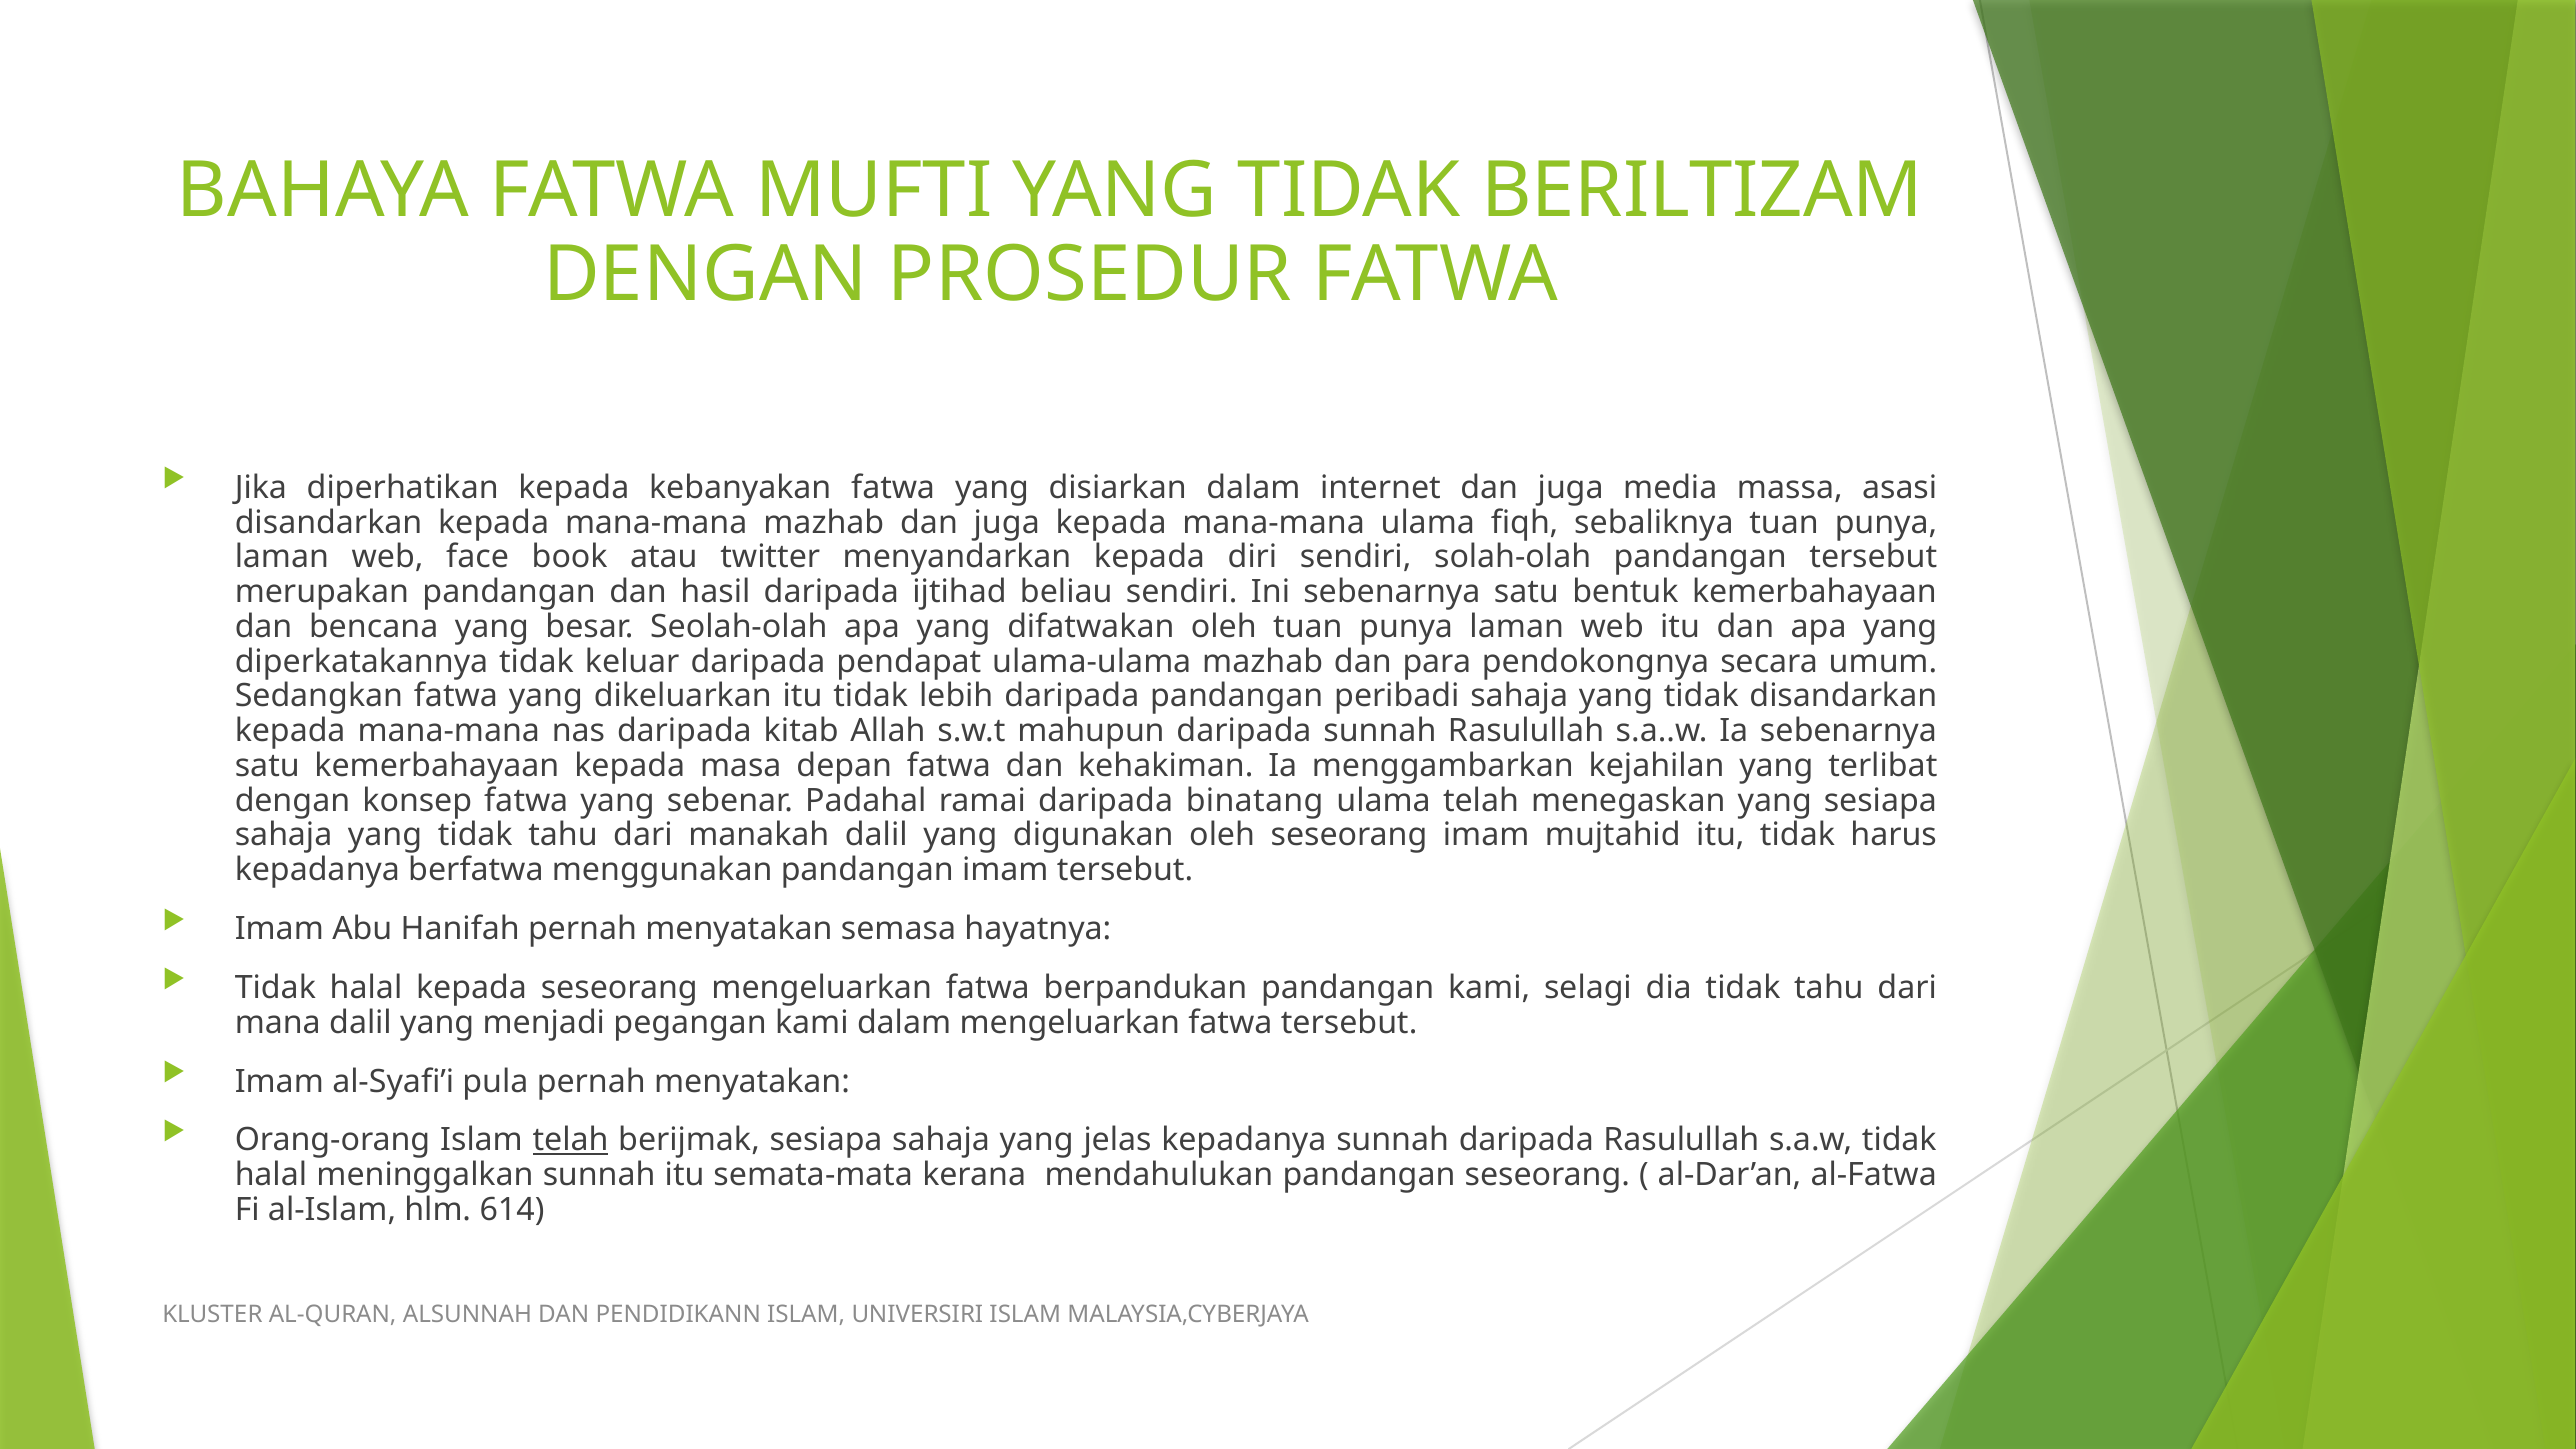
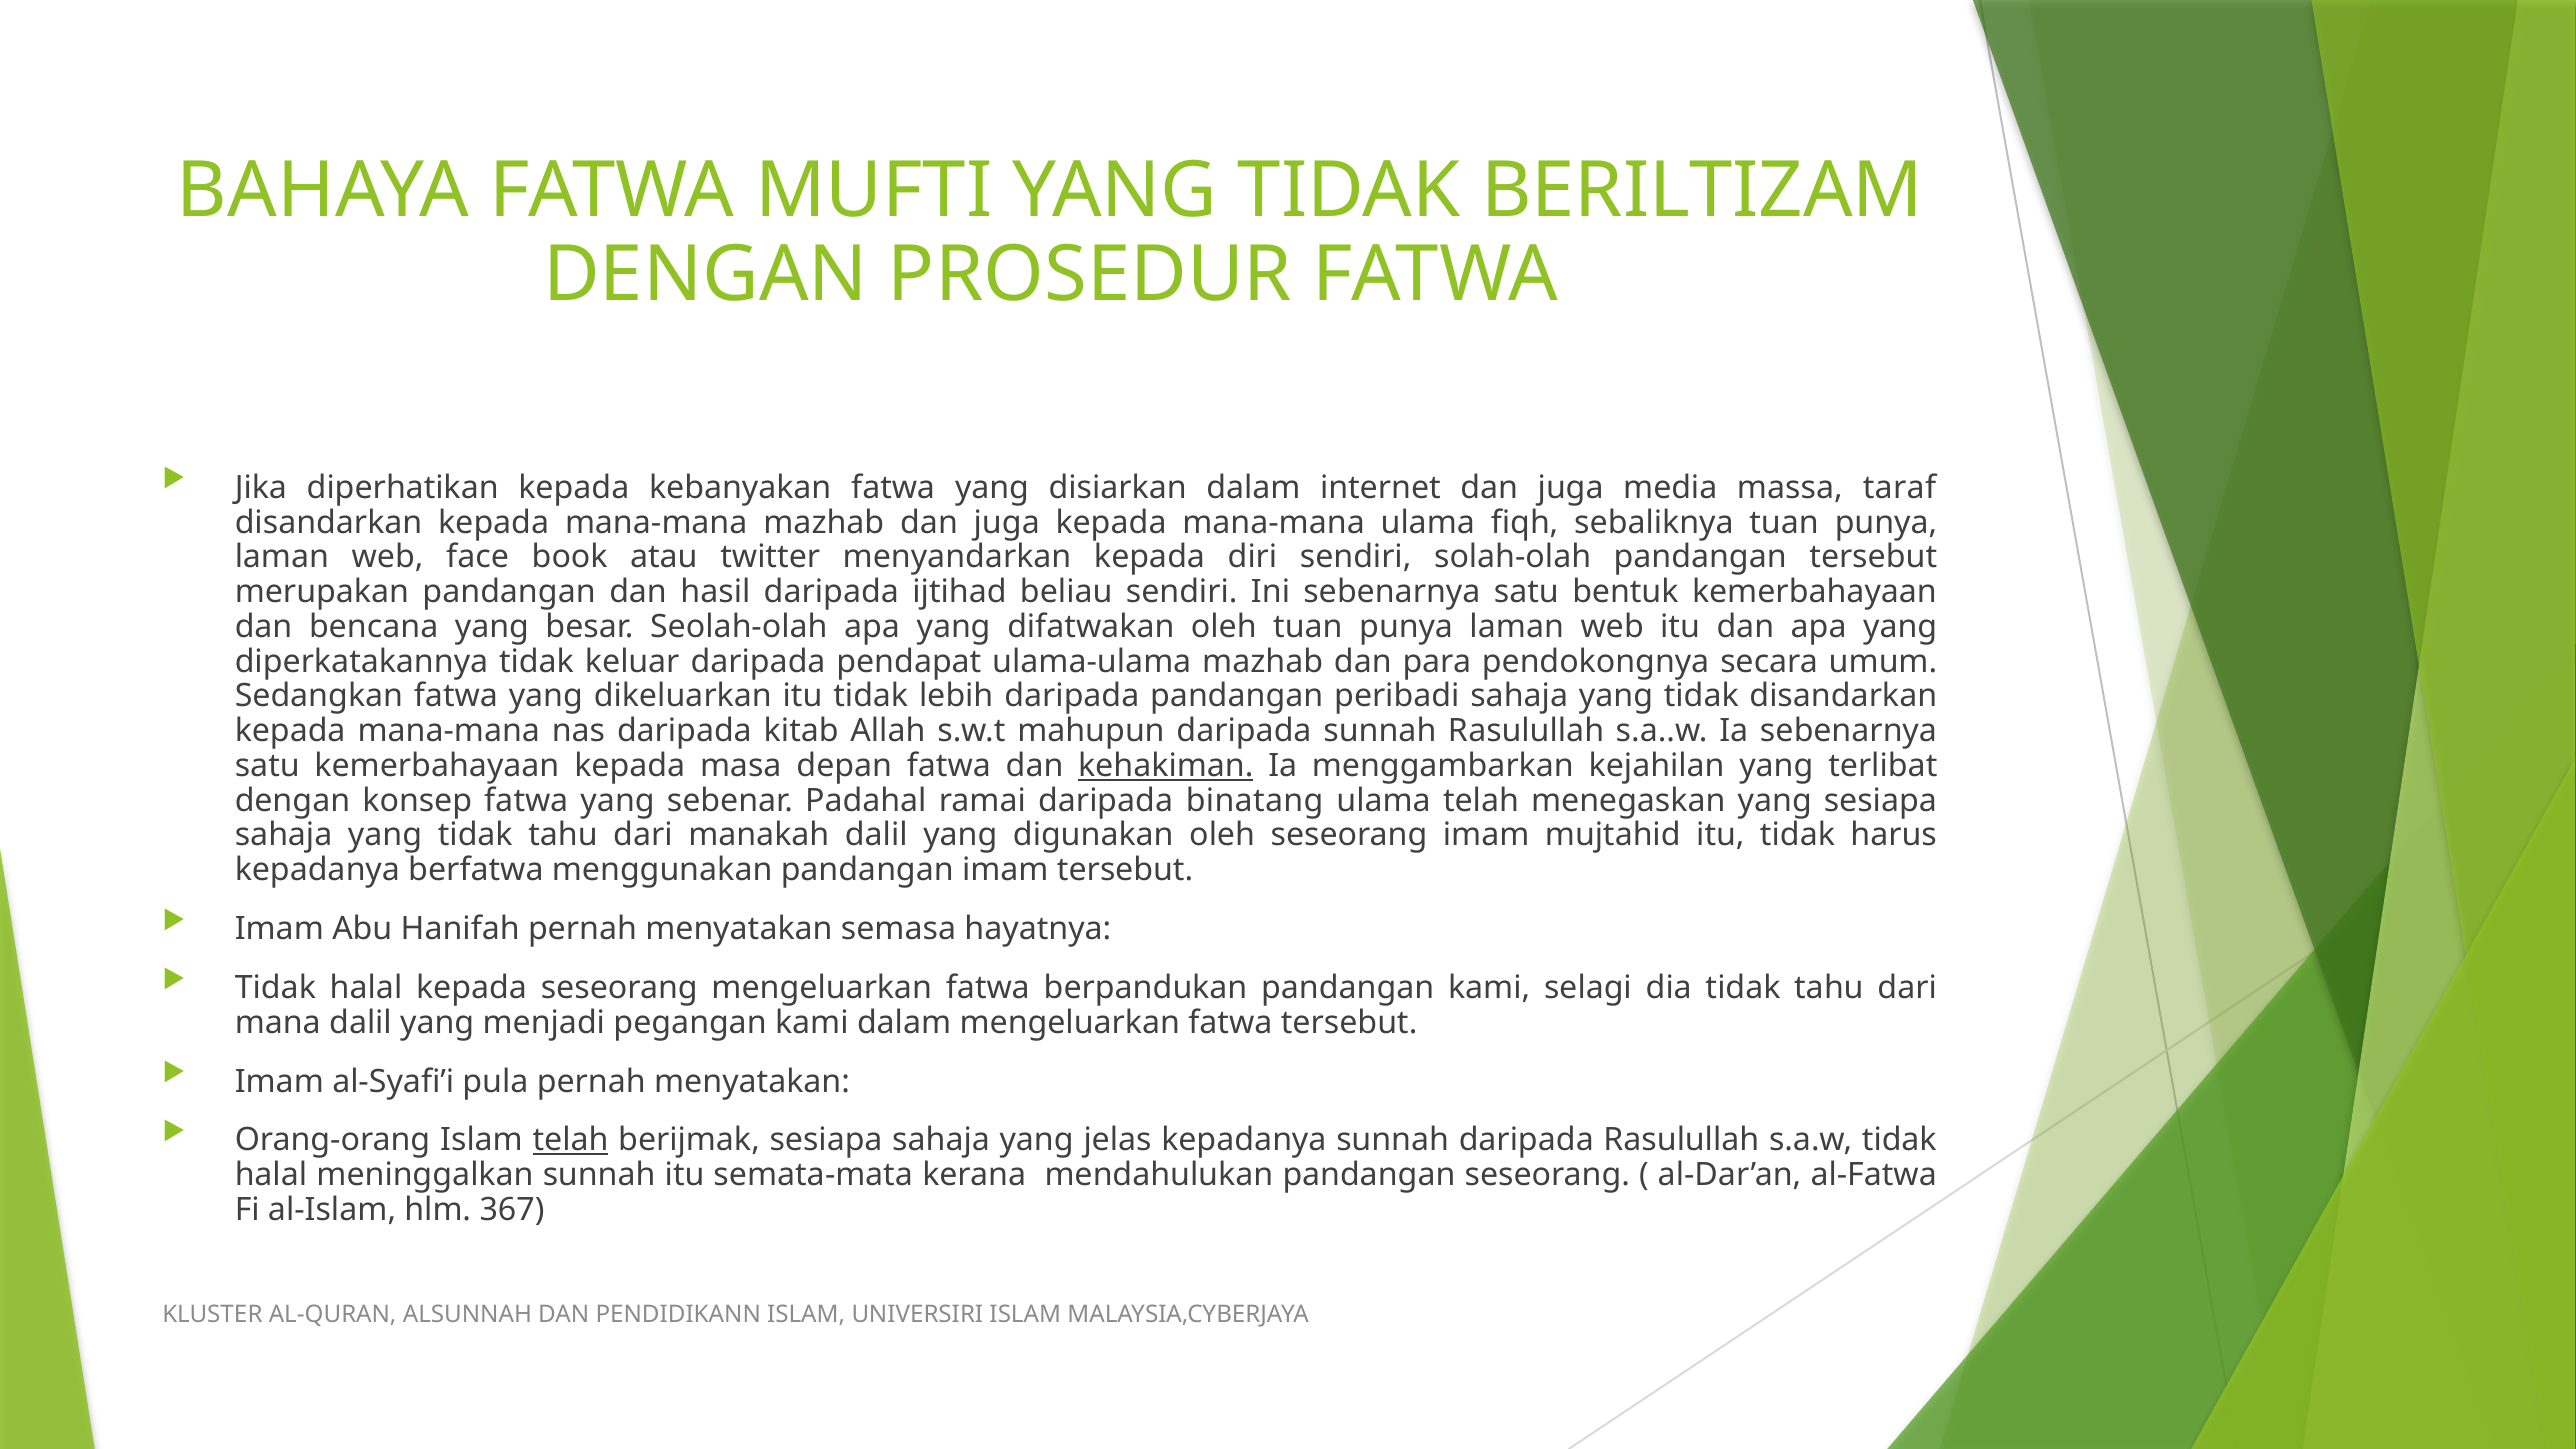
asasi: asasi -> taraf
kehakiman underline: none -> present
614: 614 -> 367
